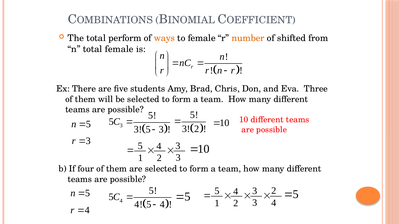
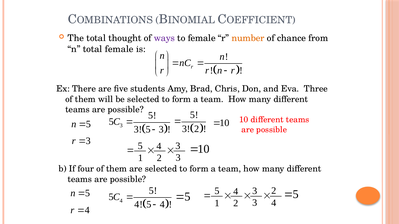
perform: perform -> thought
ways colour: orange -> purple
shifted: shifted -> chance
